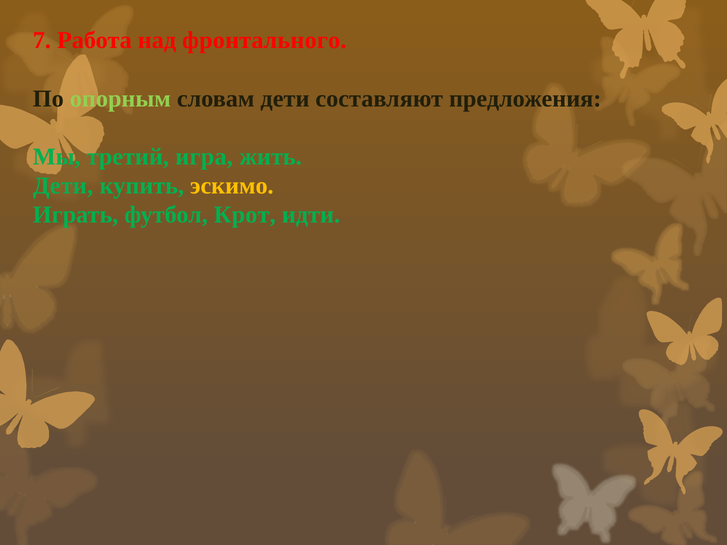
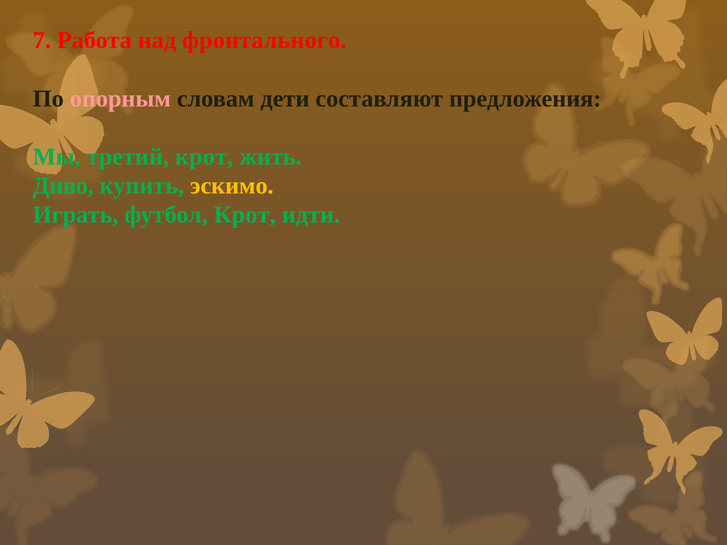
опорным colour: light green -> pink
третий игра: игра -> крот
Дети at (63, 186): Дети -> Диво
